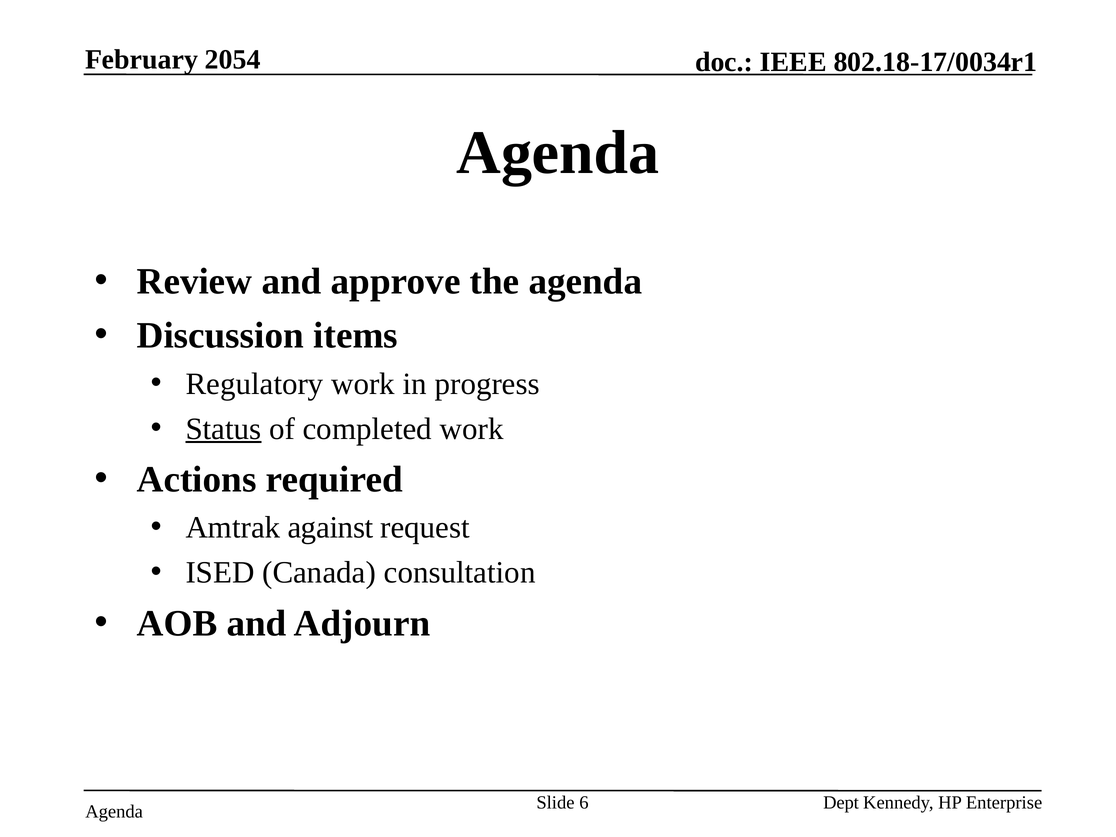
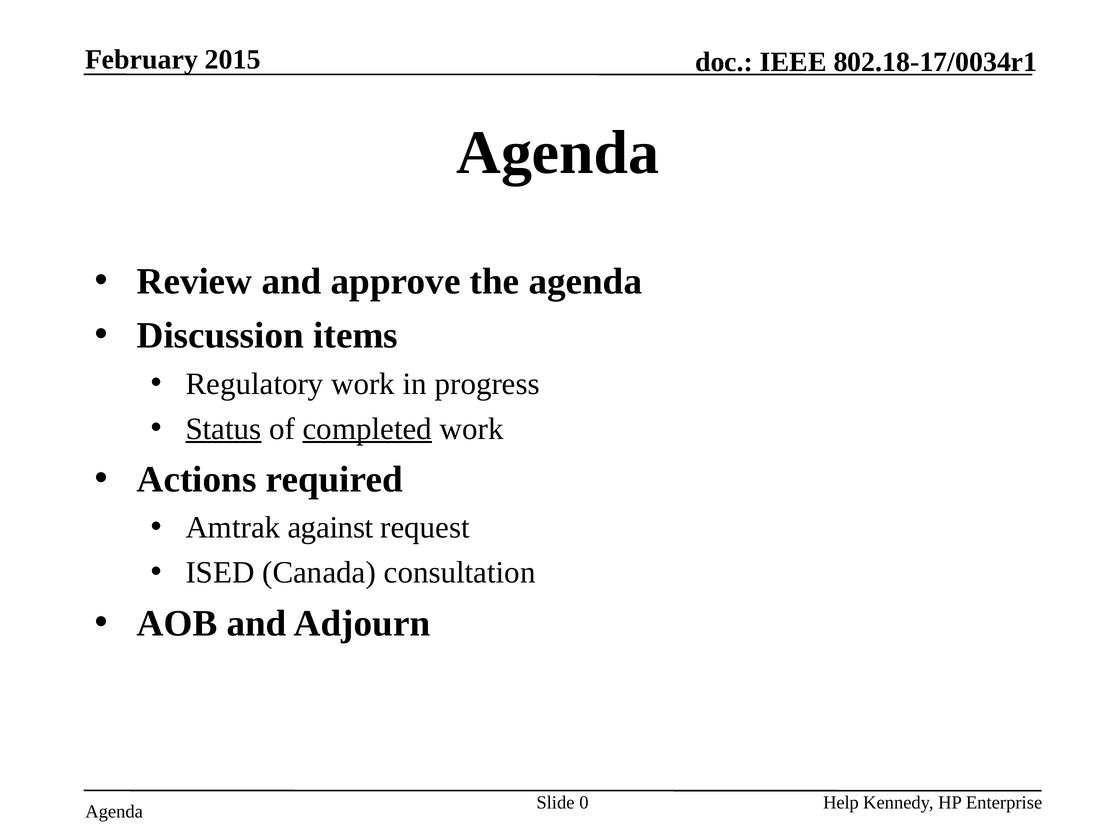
2054: 2054 -> 2015
completed underline: none -> present
6: 6 -> 0
Dept: Dept -> Help
